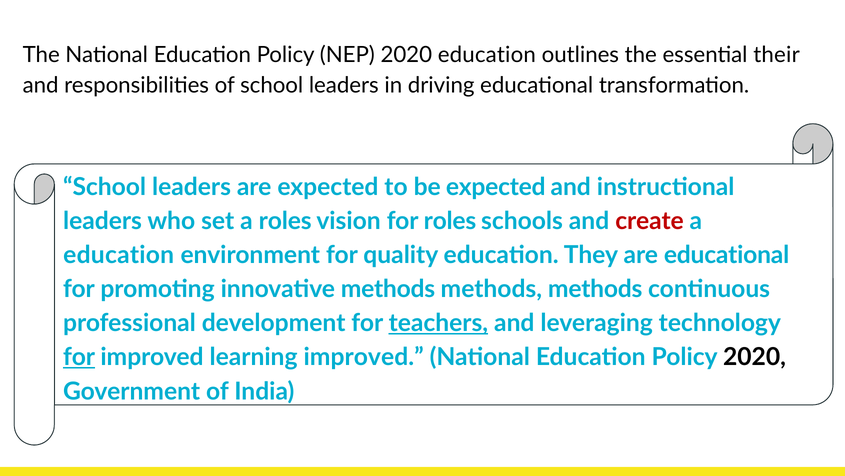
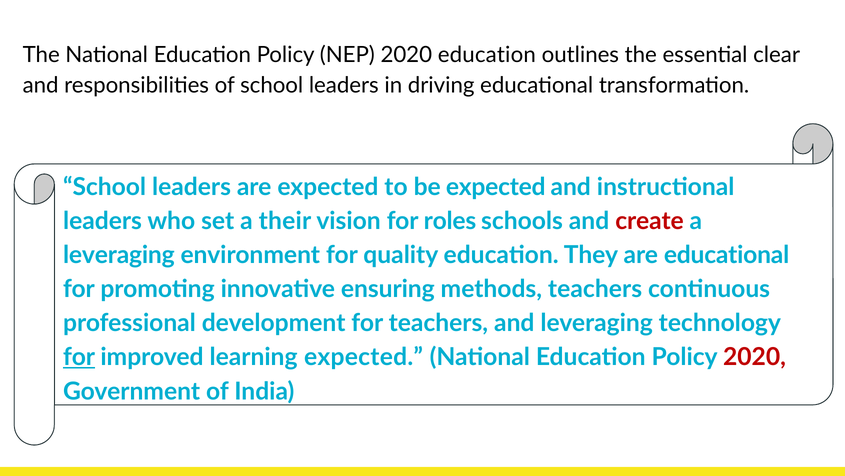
their: their -> clear
a roles: roles -> their
education at (119, 255): education -> leveraging
innovative methods: methods -> ensuring
methods at (595, 289): methods -> teachers
teachers at (438, 323) underline: present -> none
learning improved: improved -> expected
2020 at (754, 357) colour: black -> red
